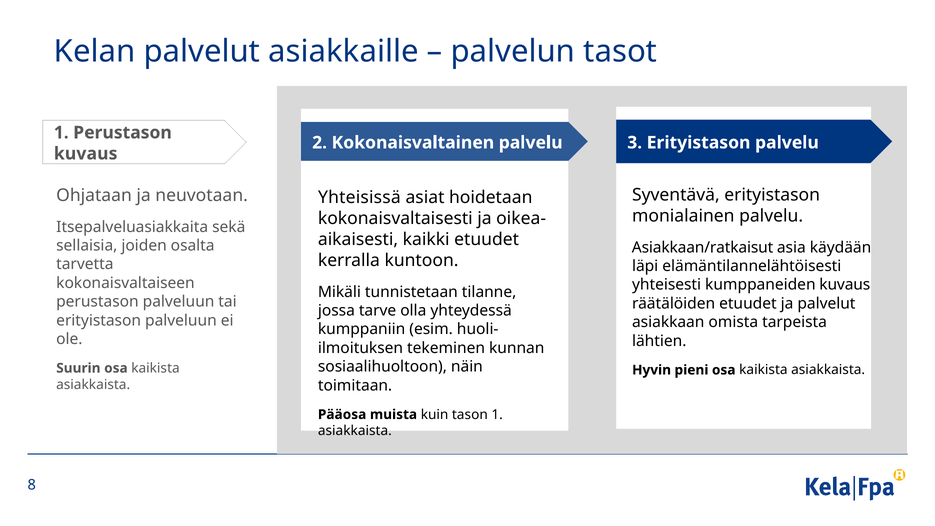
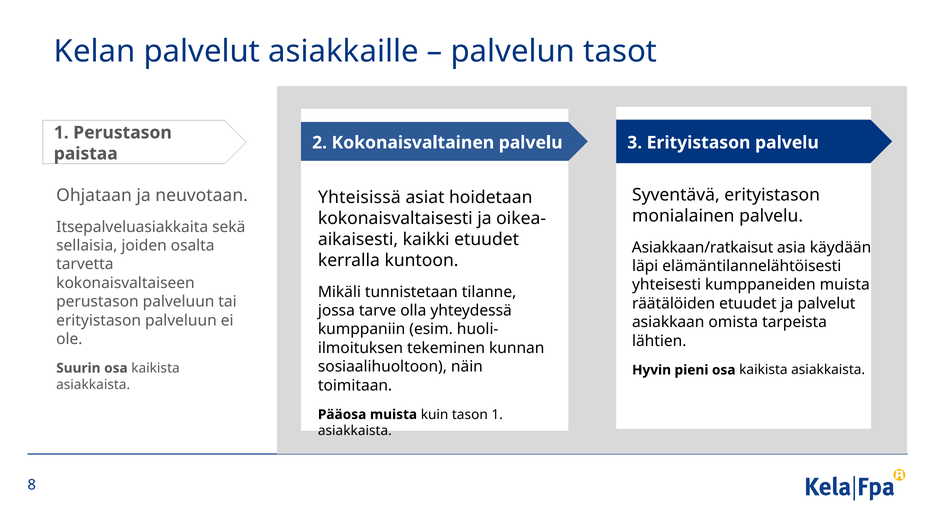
kuvaus at (86, 154): kuvaus -> paistaa
kumppaneiden kuvaus: kuvaus -> muista
